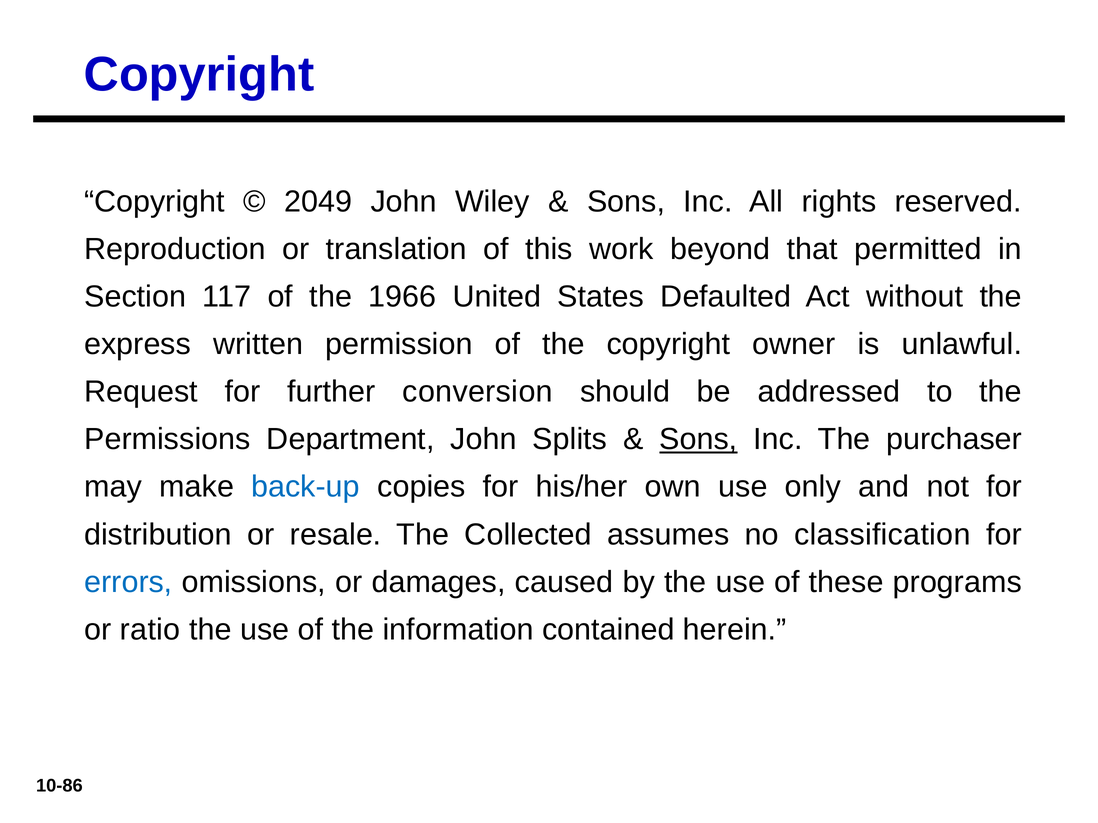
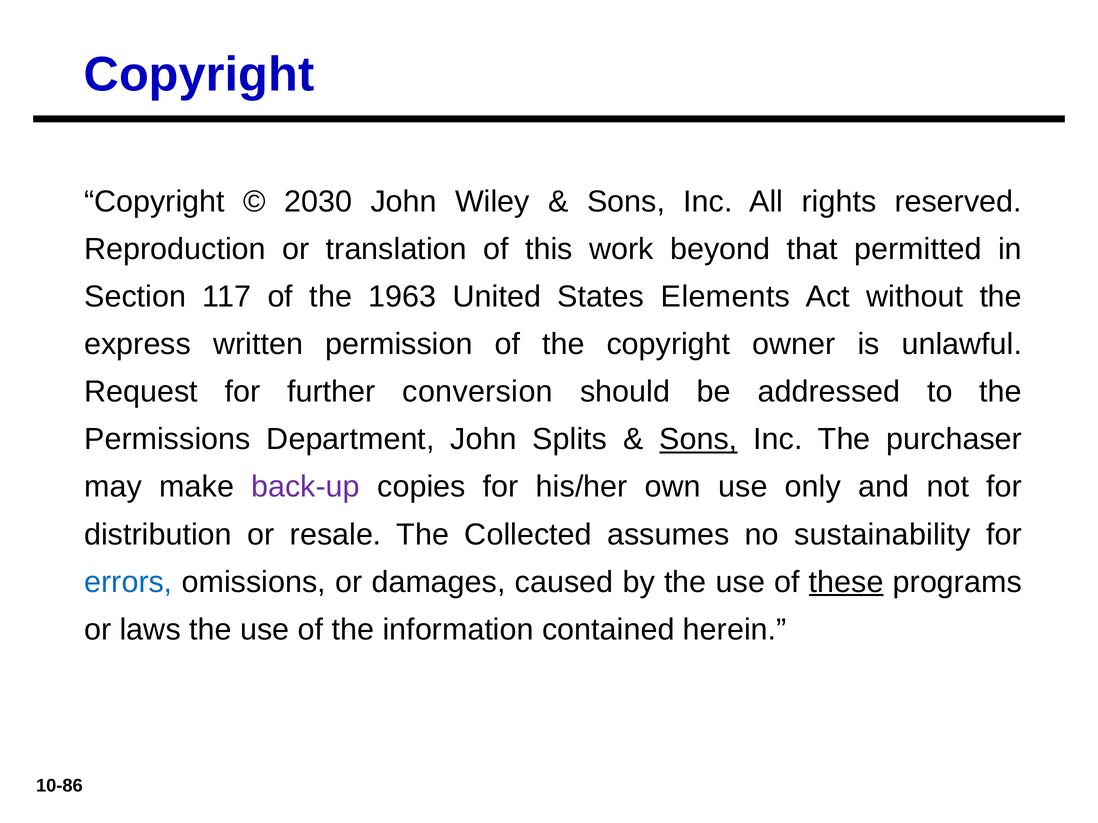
2049: 2049 -> 2030
1966: 1966 -> 1963
Defaulted: Defaulted -> Elements
back-up colour: blue -> purple
classification: classification -> sustainability
these underline: none -> present
ratio: ratio -> laws
